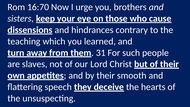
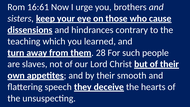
16:70: 16:70 -> 16:61
31: 31 -> 28
